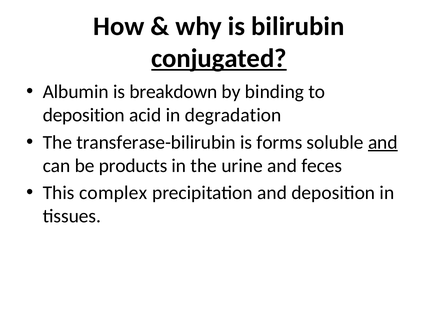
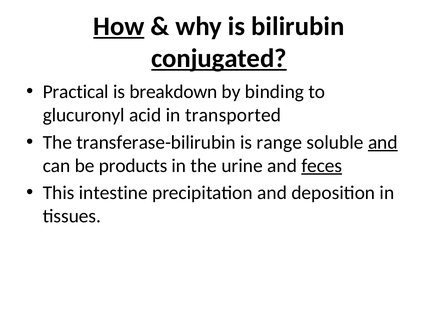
How underline: none -> present
Albumin: Albumin -> Practical
deposition at (84, 115): deposition -> glucuronyl
degradation: degradation -> transported
forms: forms -> range
feces underline: none -> present
complex: complex -> intestine
